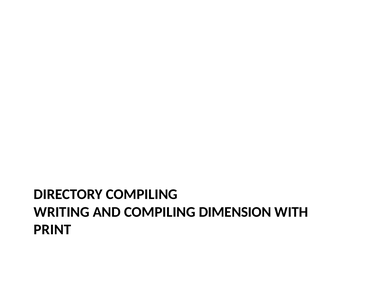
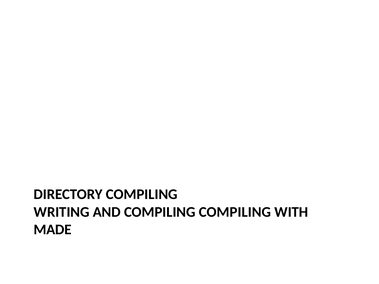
COMPILING DIMENSION: DIMENSION -> COMPILING
PRINT: PRINT -> MADE
